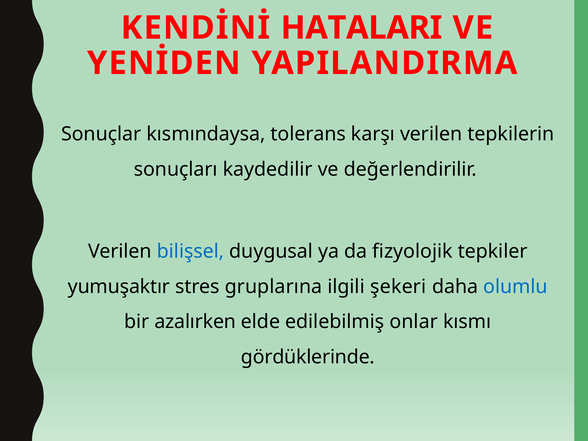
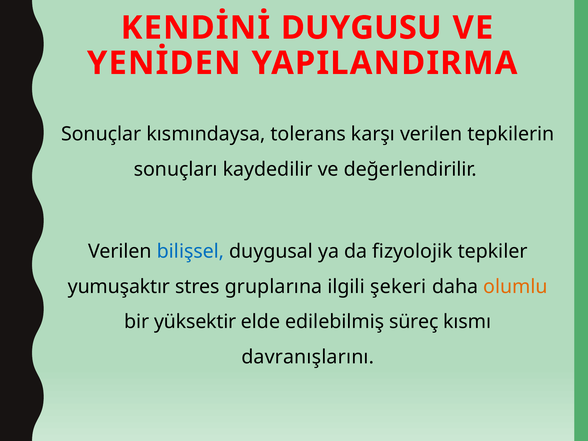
HATALARI: HATALARI -> DUYGUSU
olumlu colour: blue -> orange
azalırken: azalırken -> yüksektir
onlar: onlar -> süreç
gördüklerinde: gördüklerinde -> davranışlarını
